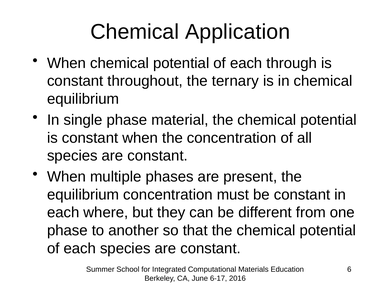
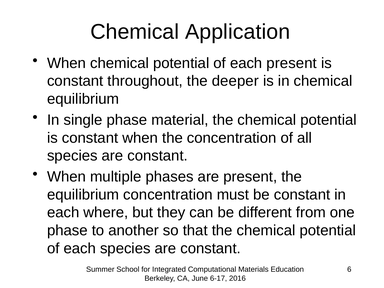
each through: through -> present
ternary: ternary -> deeper
